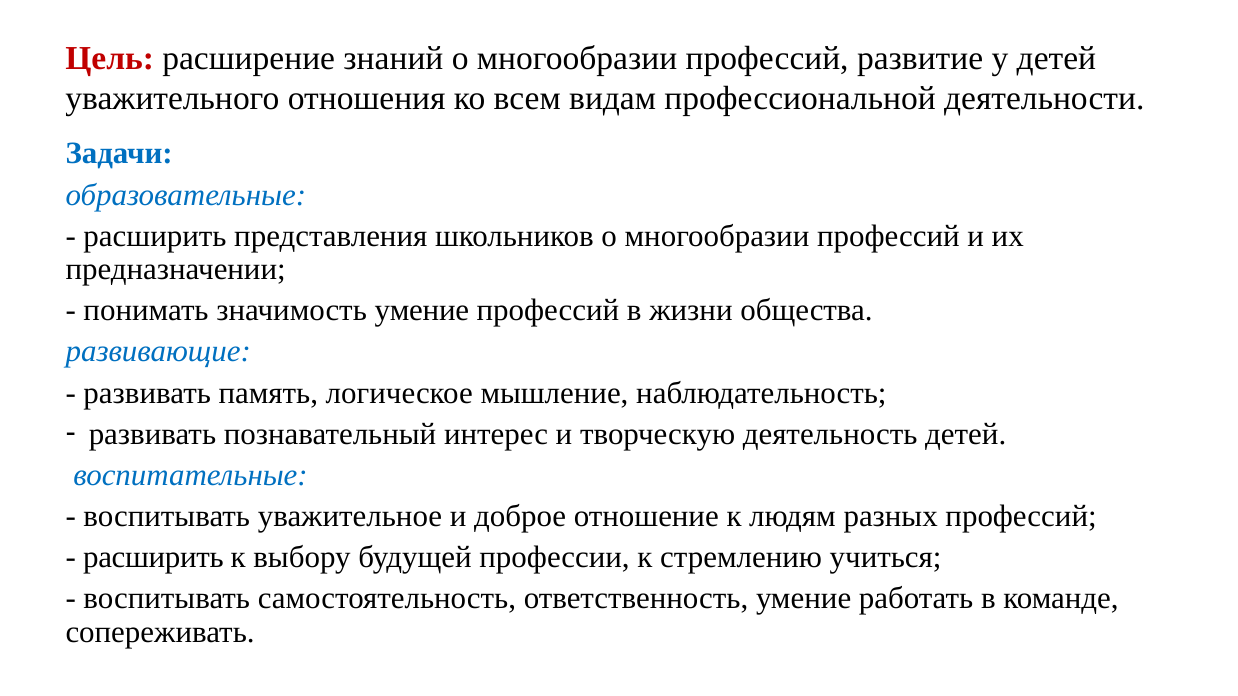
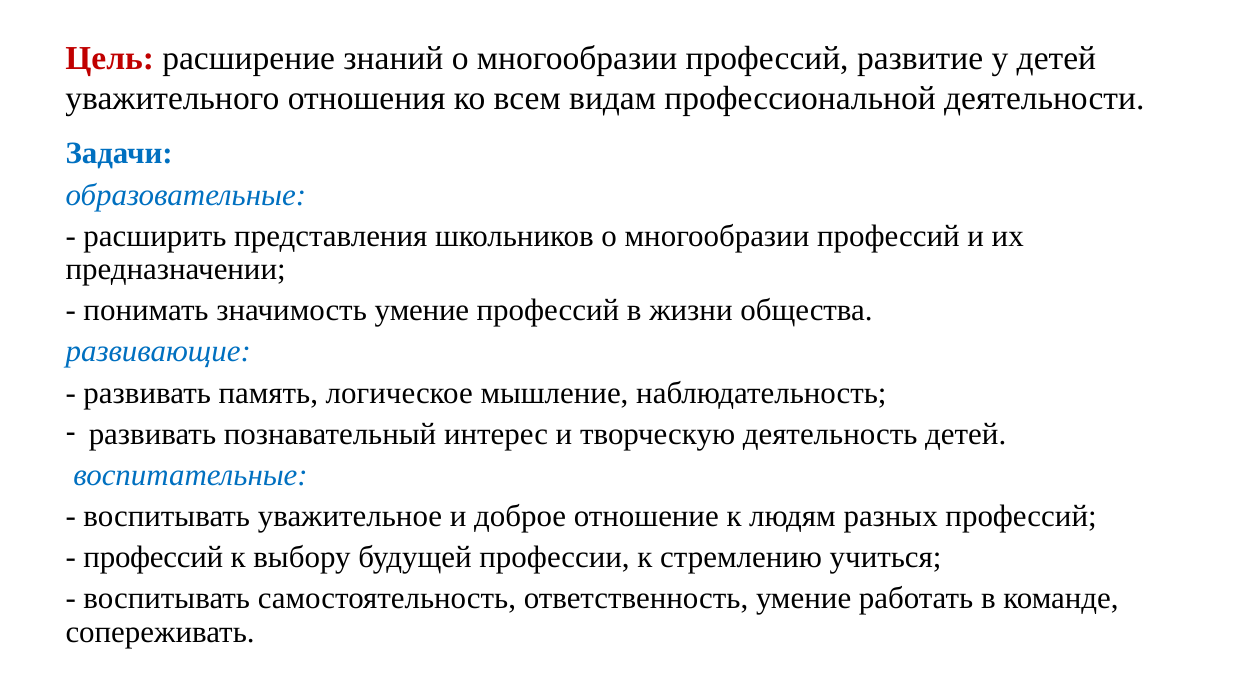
расширить at (153, 558): расширить -> профессий
